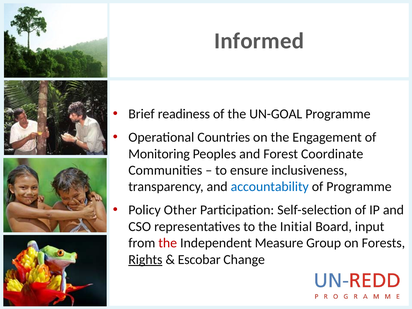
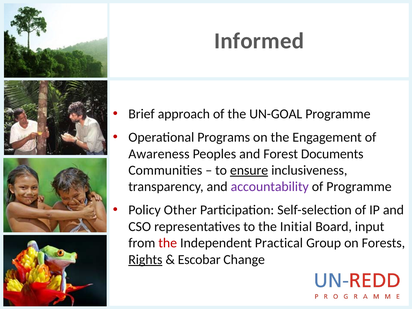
readiness: readiness -> approach
Countries: Countries -> Programs
Monitoring: Monitoring -> Awareness
Coordinate: Coordinate -> Documents
ensure underline: none -> present
accountability colour: blue -> purple
Measure: Measure -> Practical
